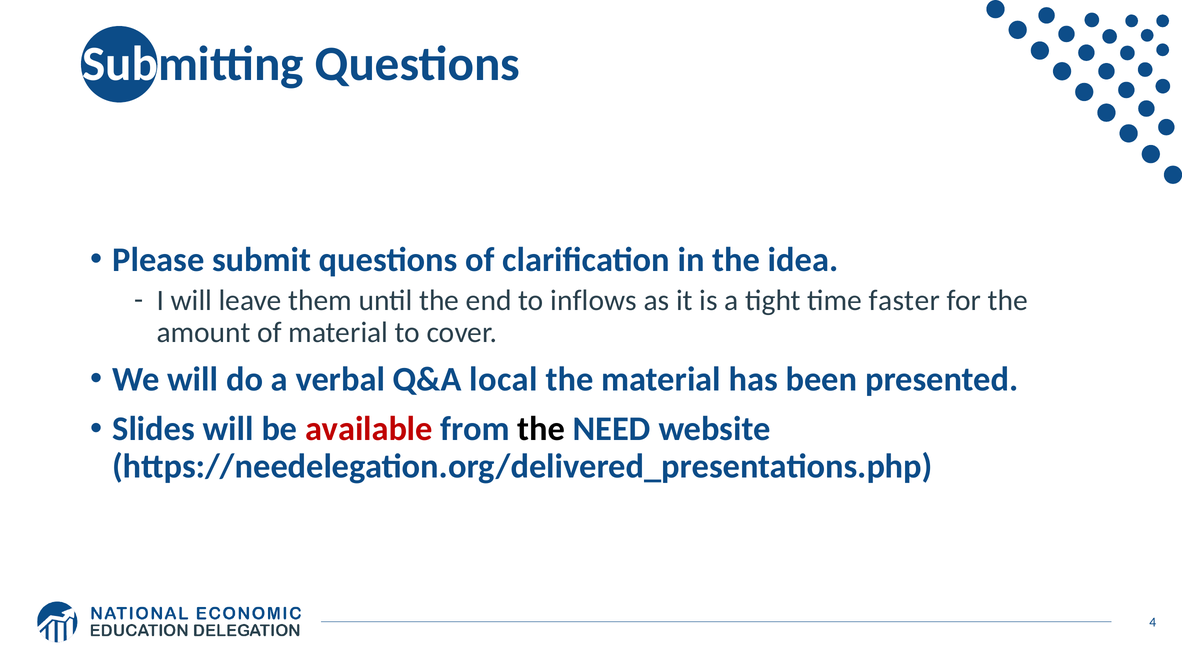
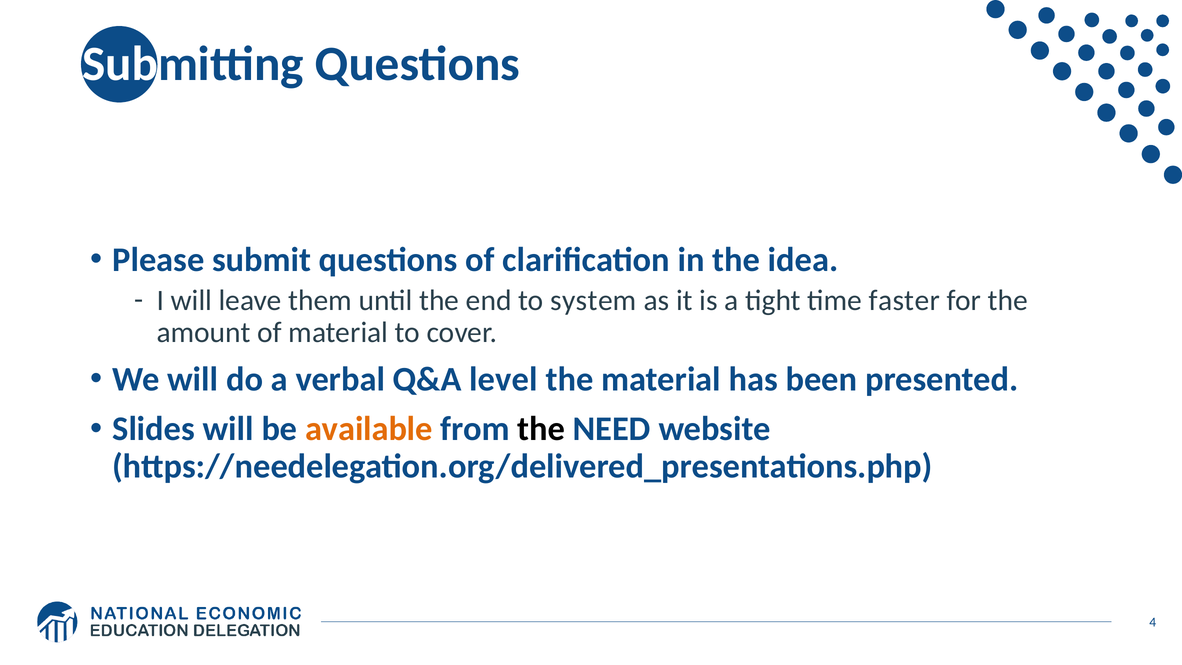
inflows: inflows -> system
local: local -> level
available colour: red -> orange
